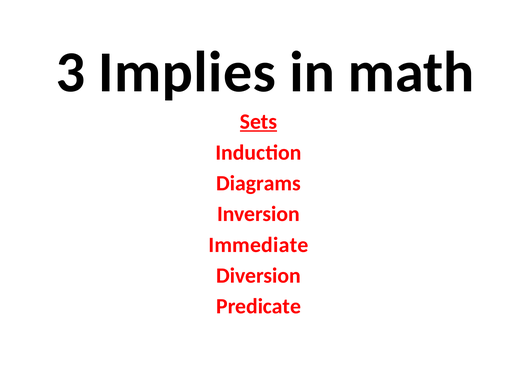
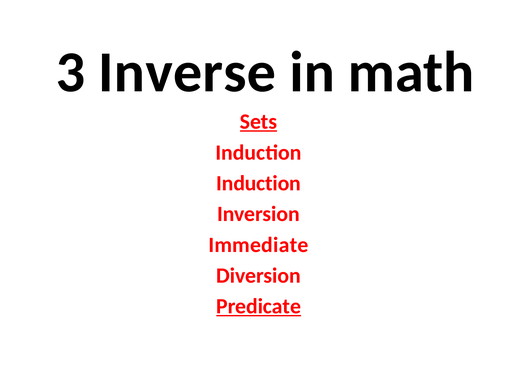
Implies: Implies -> Inverse
Diagrams at (259, 183): Diagrams -> Induction
Predicate underline: none -> present
